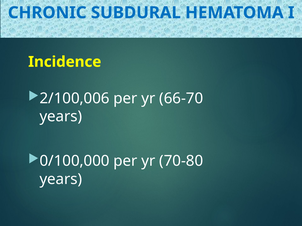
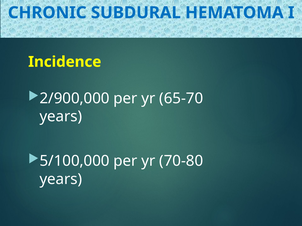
2/100,006: 2/100,006 -> 2/900,000
66-70: 66-70 -> 65-70
0/100,000: 0/100,000 -> 5/100,000
